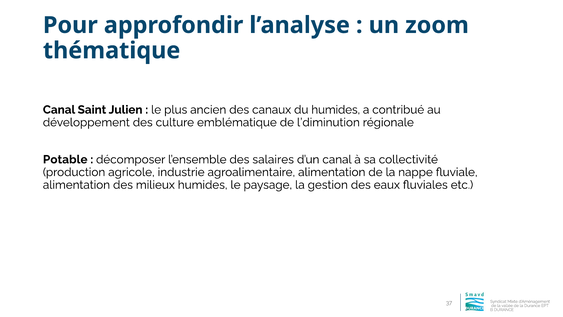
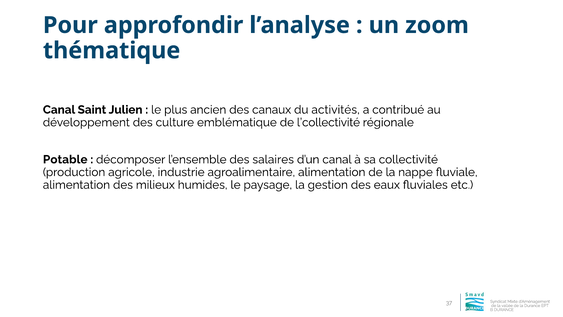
du humides: humides -> activités
l’diminution: l’diminution -> l’collectivité
